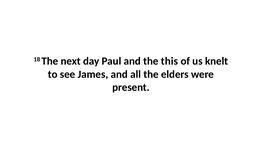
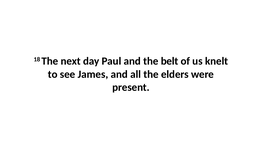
this: this -> belt
